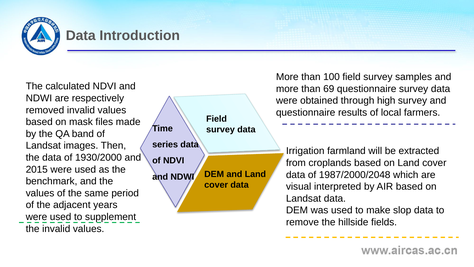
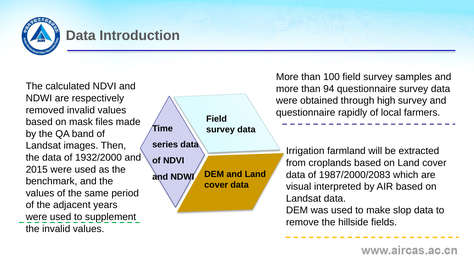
69: 69 -> 94
results: results -> rapidly
1930/2000: 1930/2000 -> 1932/2000
1987/2000/2048: 1987/2000/2048 -> 1987/2000/2083
